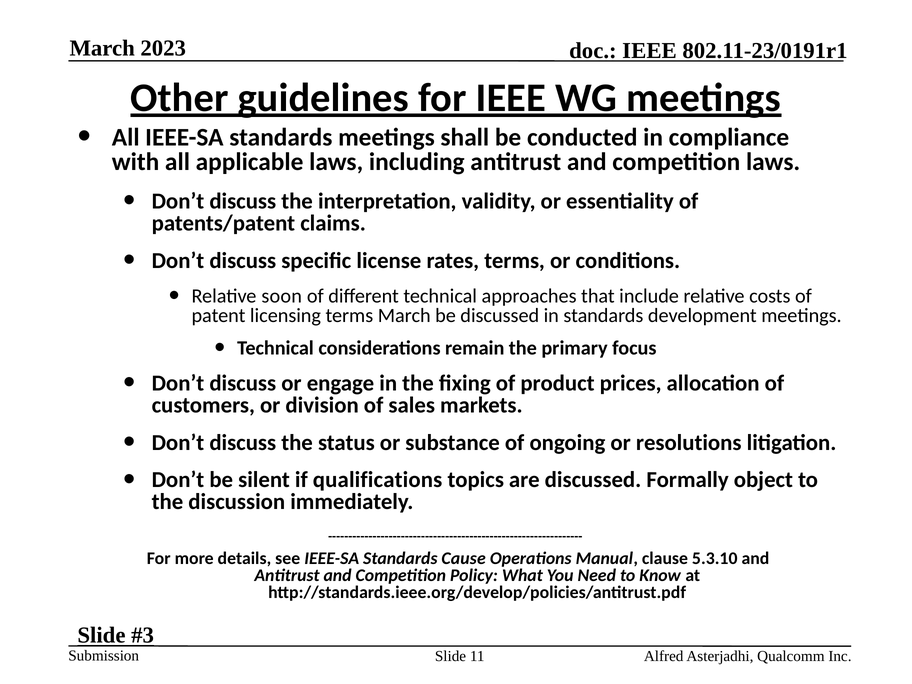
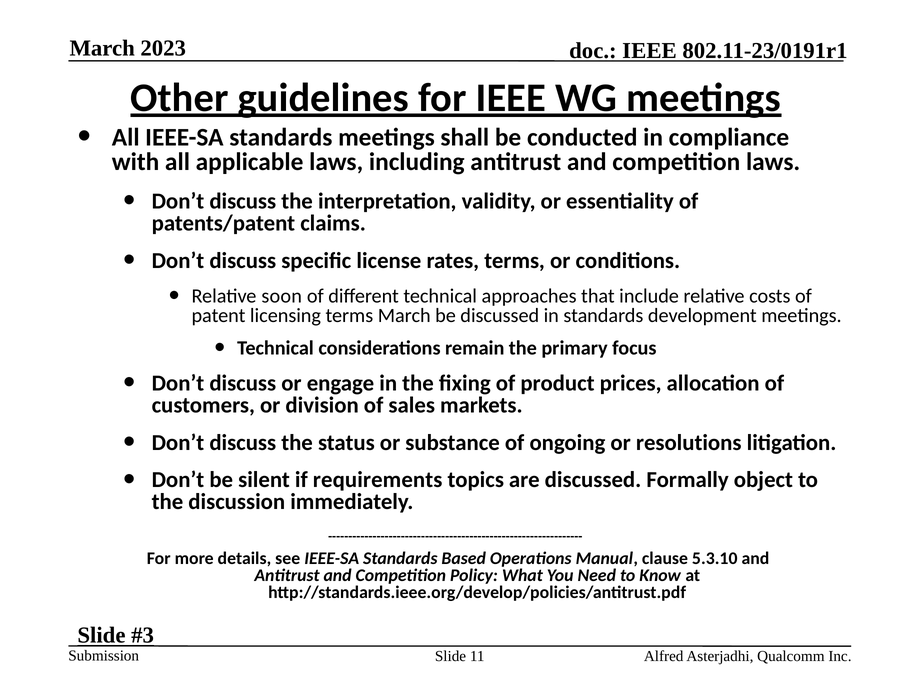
qualifications: qualifications -> requirements
Cause: Cause -> Based
